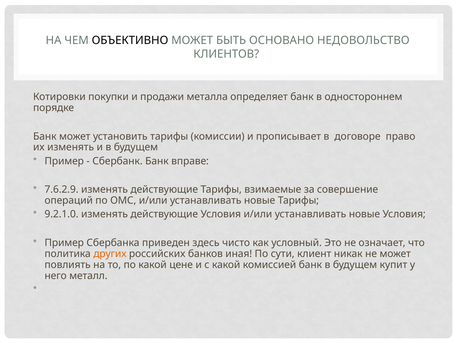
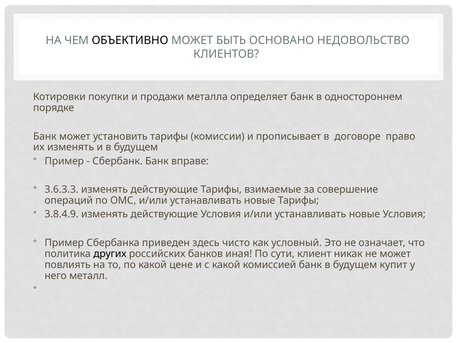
7.6.2.9: 7.6.2.9 -> 3.6.3.3
9.2.1.0: 9.2.1.0 -> 3.8.4.9
других colour: orange -> black
